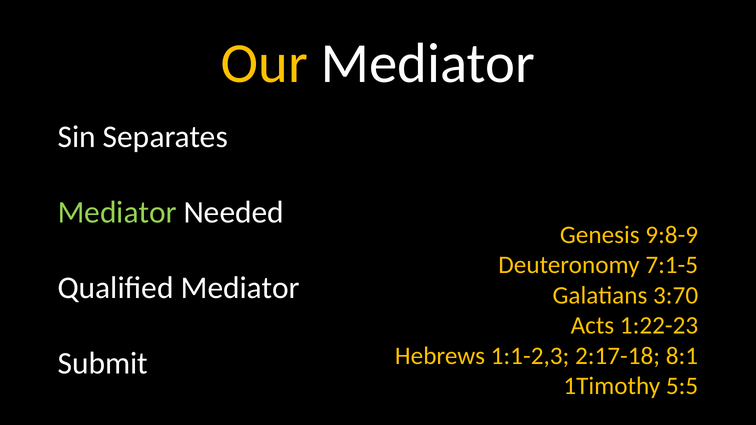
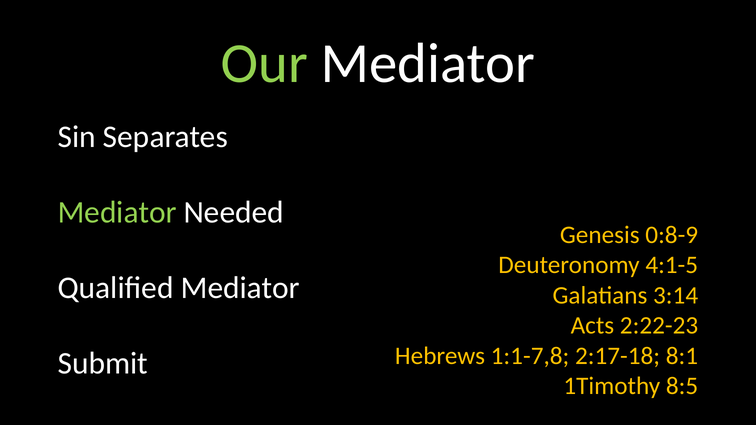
Our colour: yellow -> light green
9:8-9: 9:8-9 -> 0:8-9
7:1-5: 7:1-5 -> 4:1-5
3:70: 3:70 -> 3:14
1:22-23: 1:22-23 -> 2:22-23
1:1-2,3: 1:1-2,3 -> 1:1-7,8
5:5: 5:5 -> 8:5
